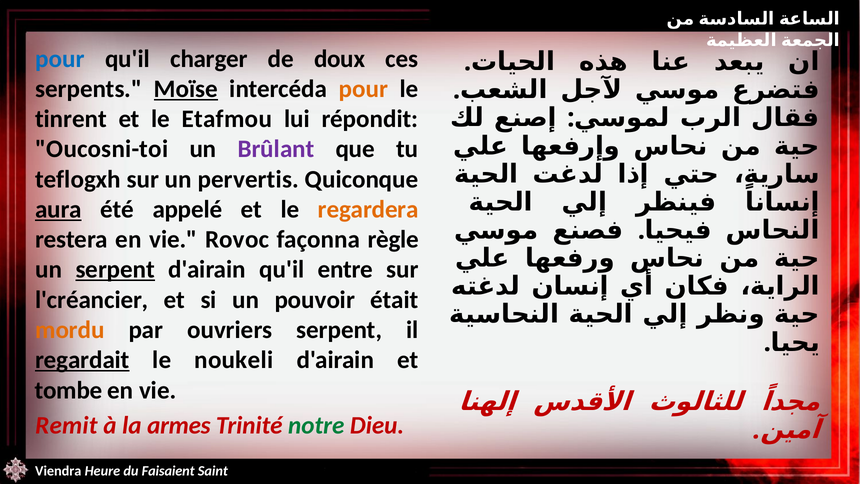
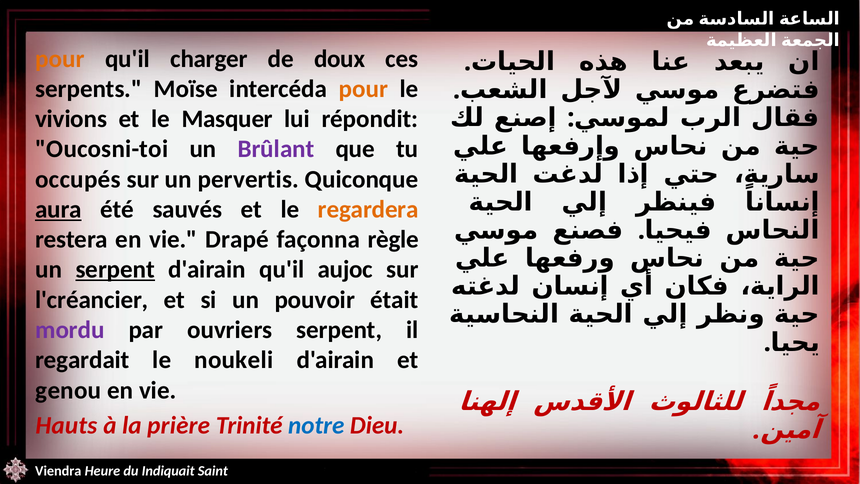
pour at (60, 59) colour: blue -> orange
Moïse underline: present -> none
tinrent: tinrent -> vivions
Etafmou: Etafmou -> Masquer
teflogxh: teflogxh -> occupés
appelé: appelé -> sauvés
Rovoc: Rovoc -> Drapé
entre: entre -> aujoc
mordu colour: orange -> purple
regardait underline: present -> none
tombe: tombe -> genou
Remit: Remit -> Hauts
armes: armes -> prière
notre colour: green -> blue
Faisaient: Faisaient -> Indiquait
